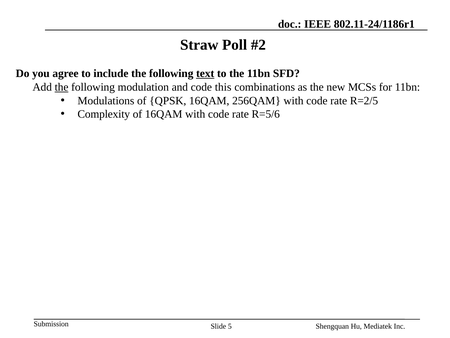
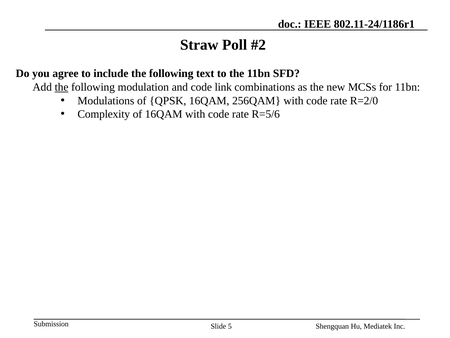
text underline: present -> none
this: this -> link
R=2/5: R=2/5 -> R=2/0
